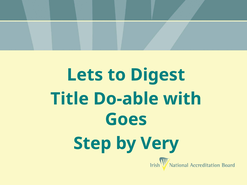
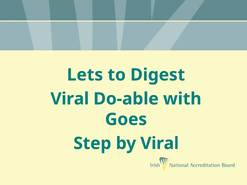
Title at (70, 99): Title -> Viral
by Very: Very -> Viral
